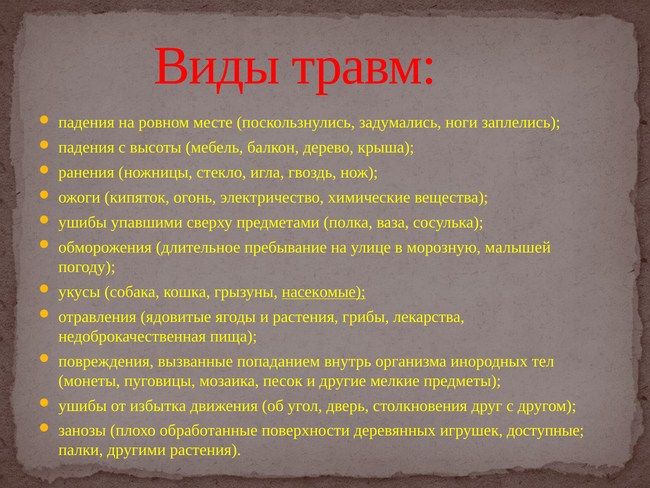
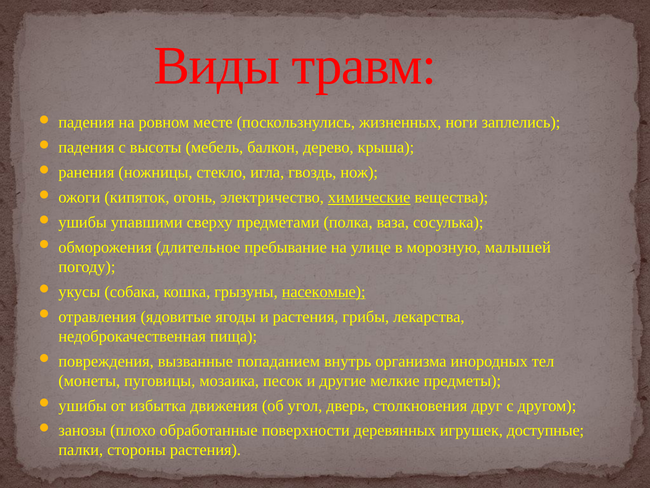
задумались: задумались -> жизненных
химические underline: none -> present
другими: другими -> стороны
